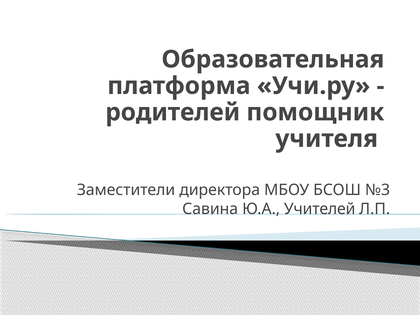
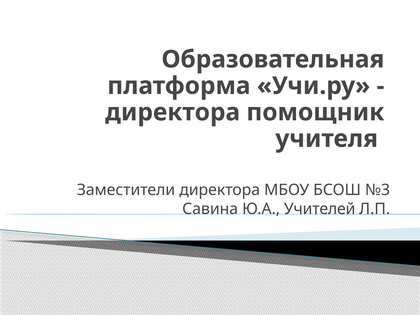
родителей at (173, 112): родителей -> директора
